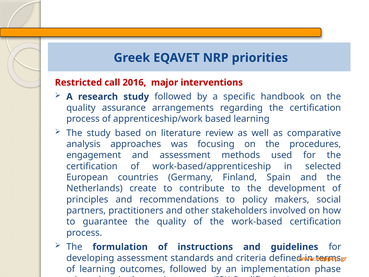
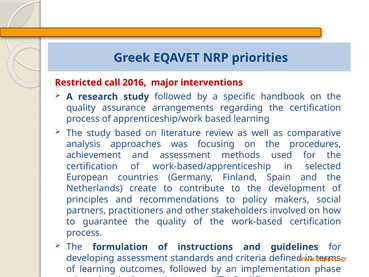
engagement: engagement -> achievement
